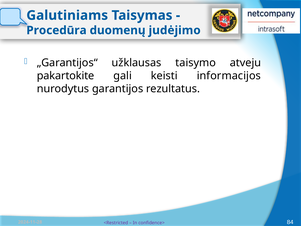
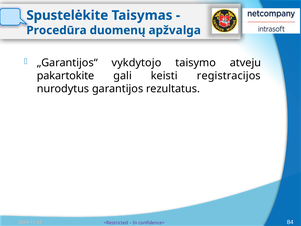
Galutiniams: Galutiniams -> Spustelėkite
judėjimo: judėjimo -> apžvalga
užklausas: užklausas -> vykdytojo
informacijos: informacijos -> registracijos
